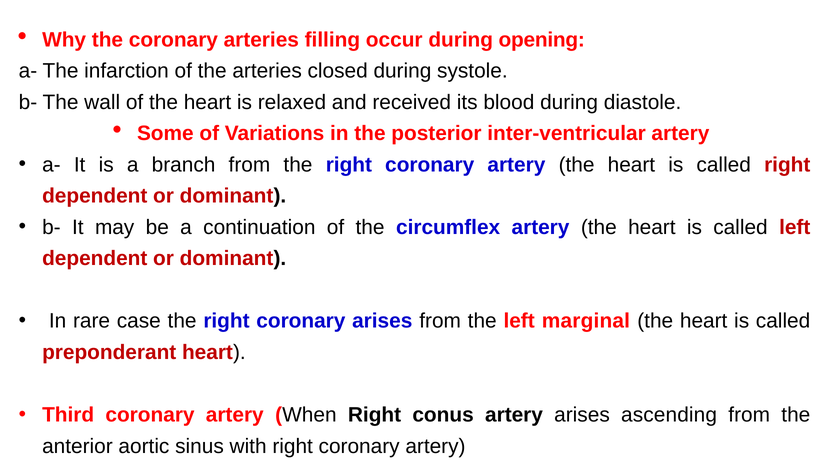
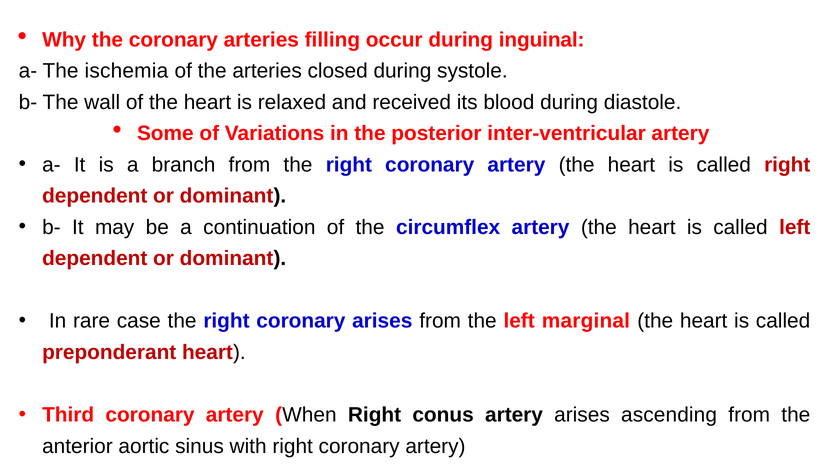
opening: opening -> inguinal
infarction: infarction -> ischemia
